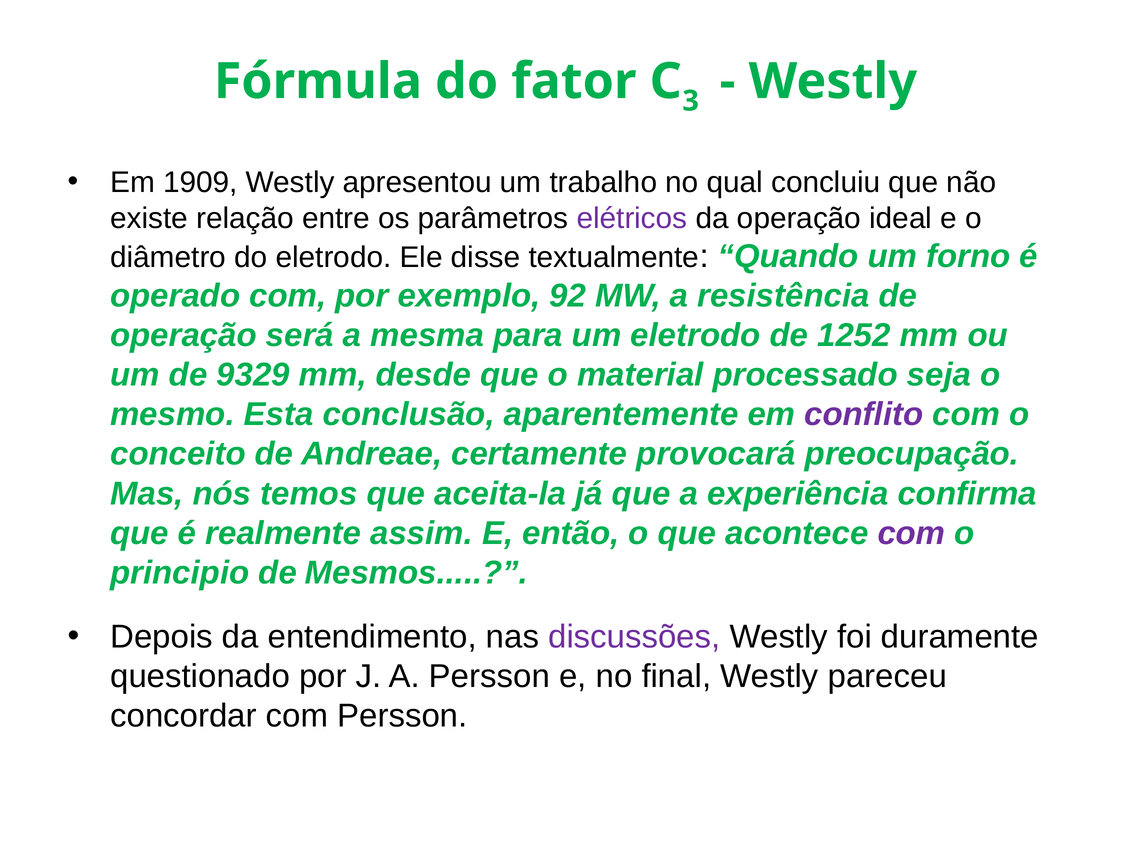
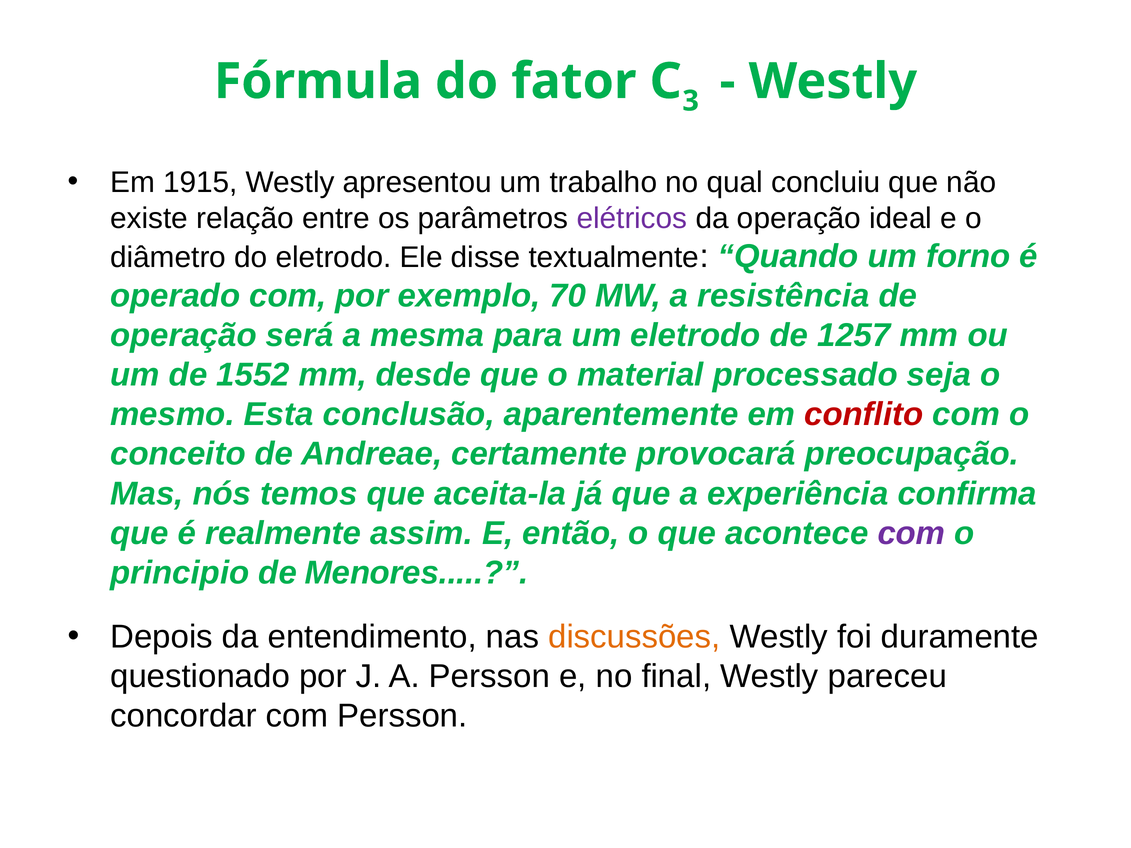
1909: 1909 -> 1915
92: 92 -> 70
1252: 1252 -> 1257
9329: 9329 -> 1552
conflito colour: purple -> red
Mesmos: Mesmos -> Menores
discussões colour: purple -> orange
